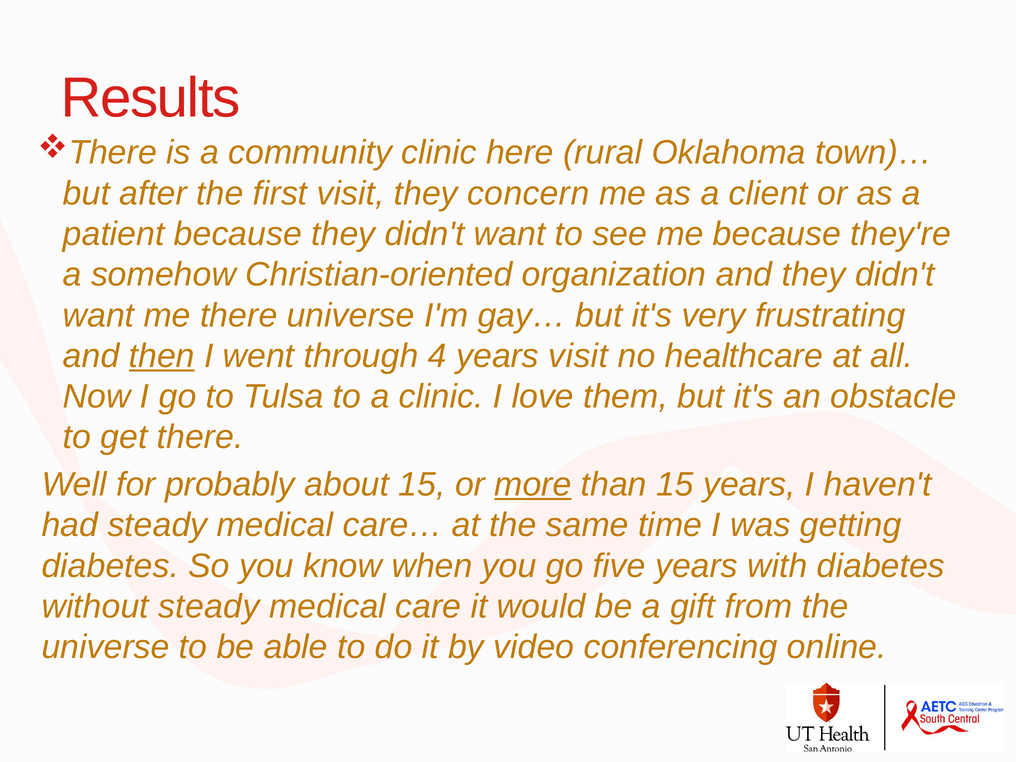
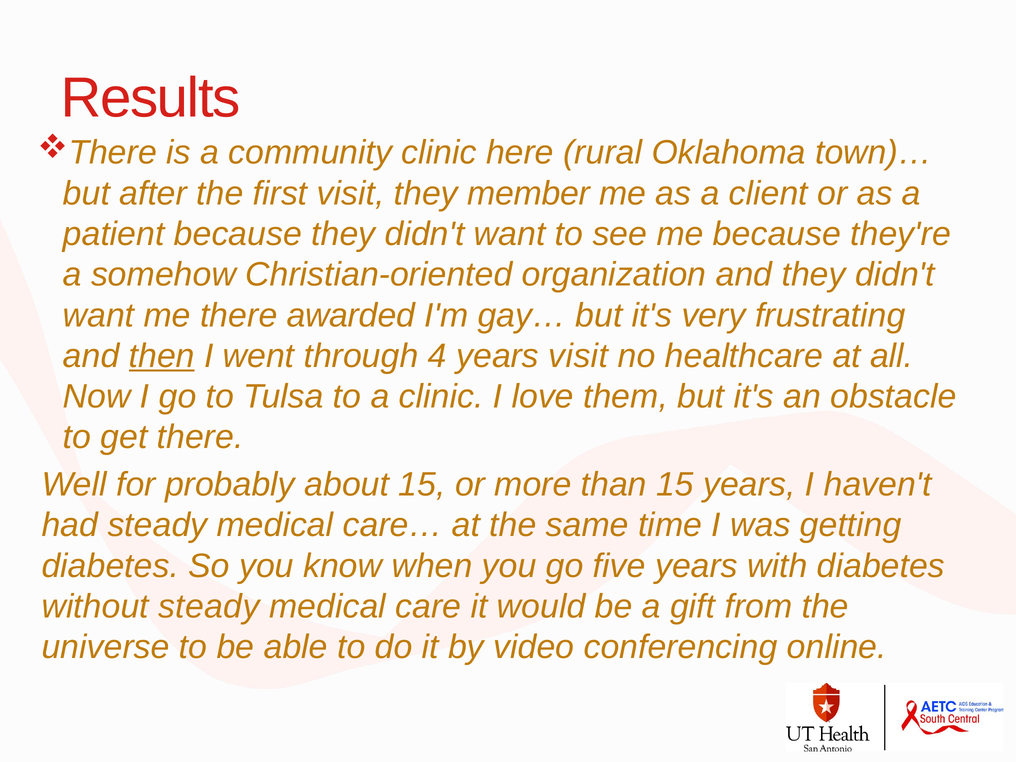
concern: concern -> member
there universe: universe -> awarded
more underline: present -> none
